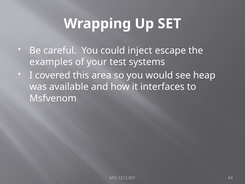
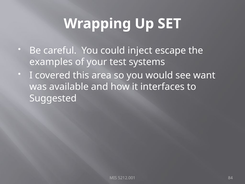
heap: heap -> want
Msfvenom: Msfvenom -> Suggested
